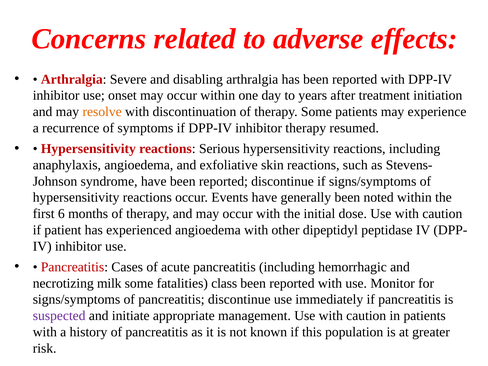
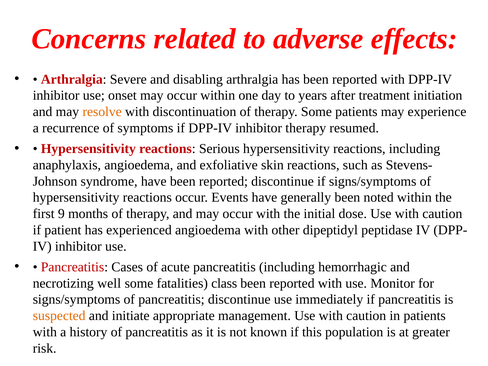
6: 6 -> 9
milk: milk -> well
suspected colour: purple -> orange
